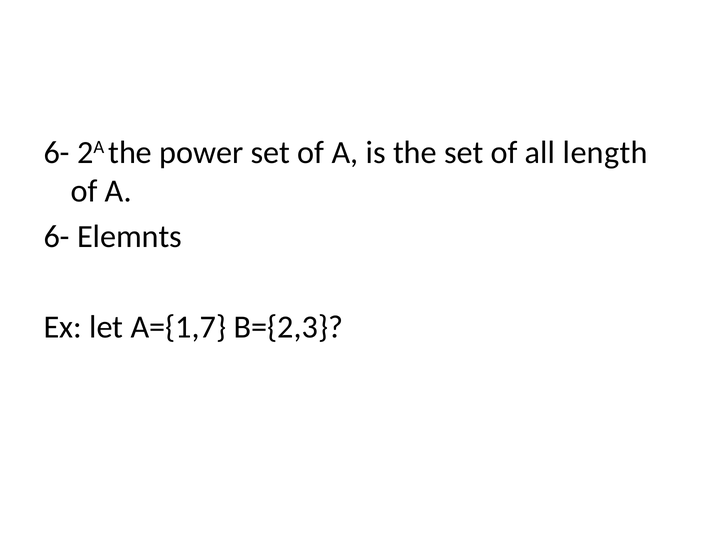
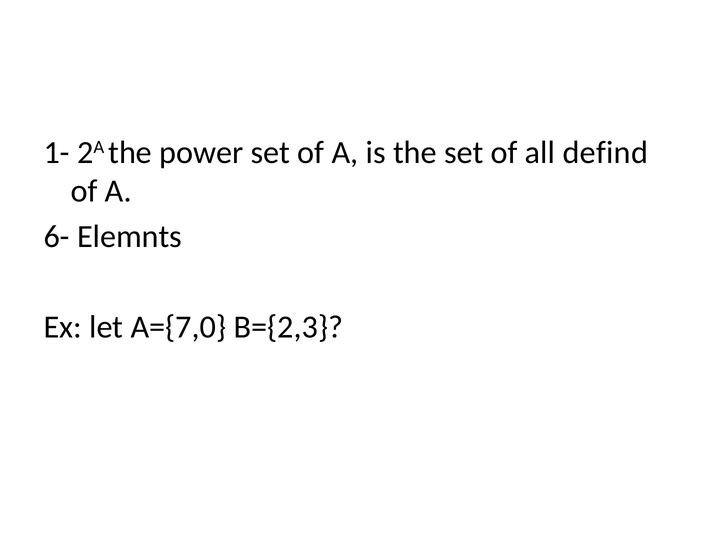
6- at (57, 152): 6- -> 1-
length: length -> defind
A={1,7: A={1,7 -> A={7,0
